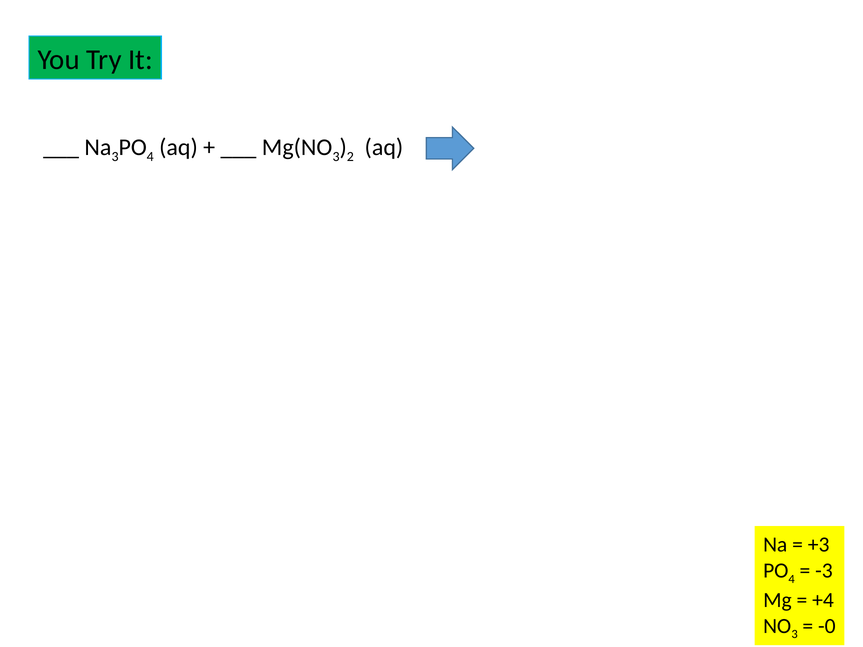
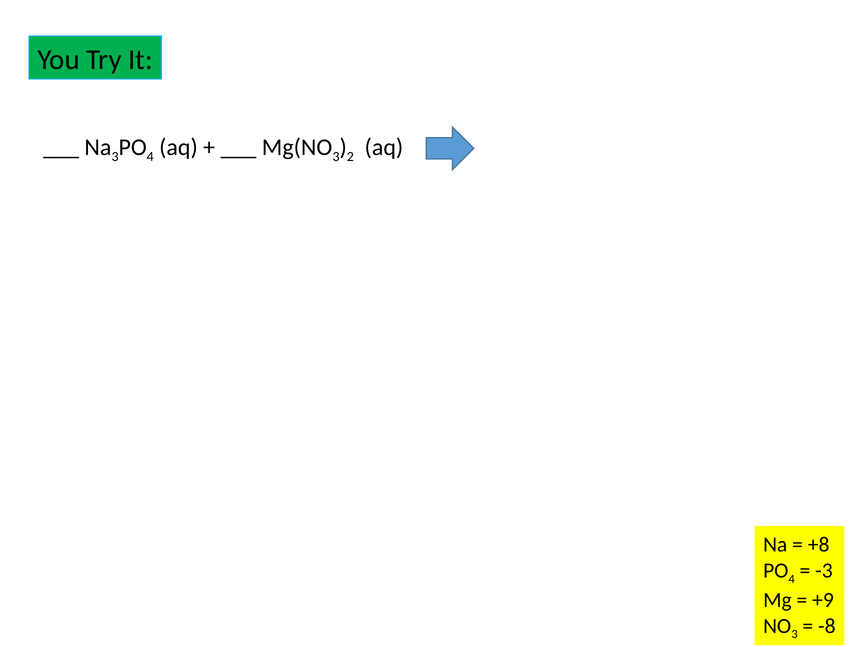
+3: +3 -> +8
+4: +4 -> +9
-0: -0 -> -8
